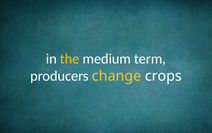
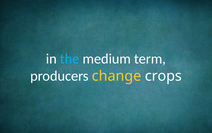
the colour: yellow -> light blue
